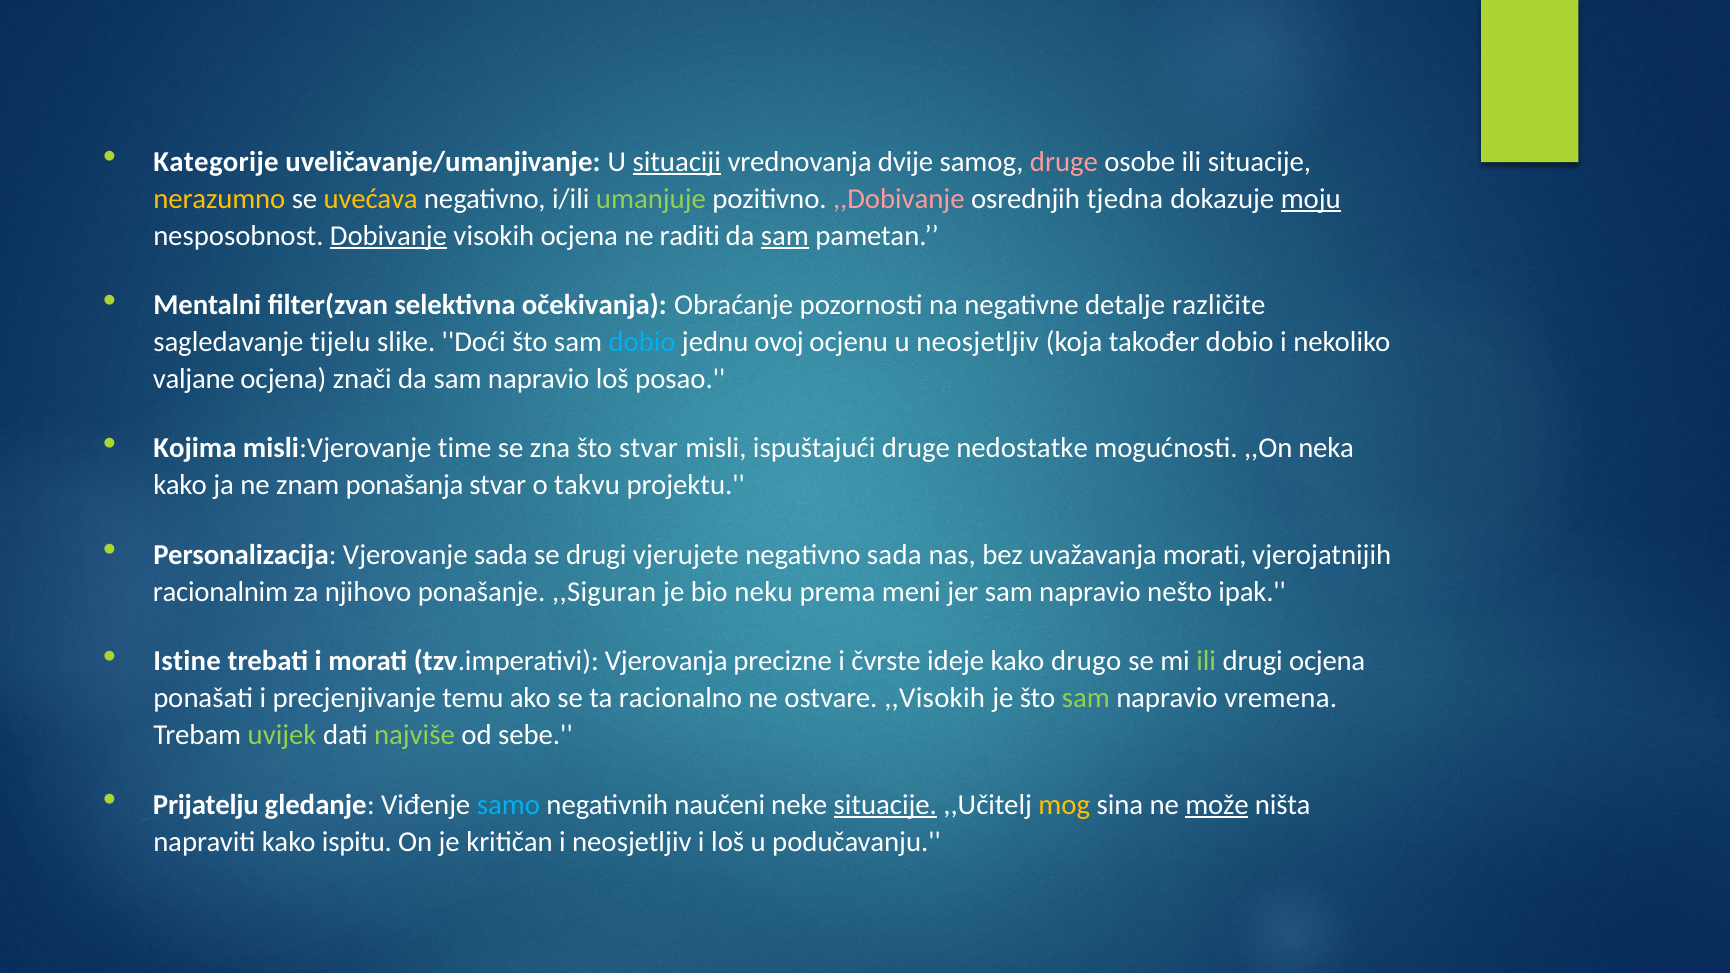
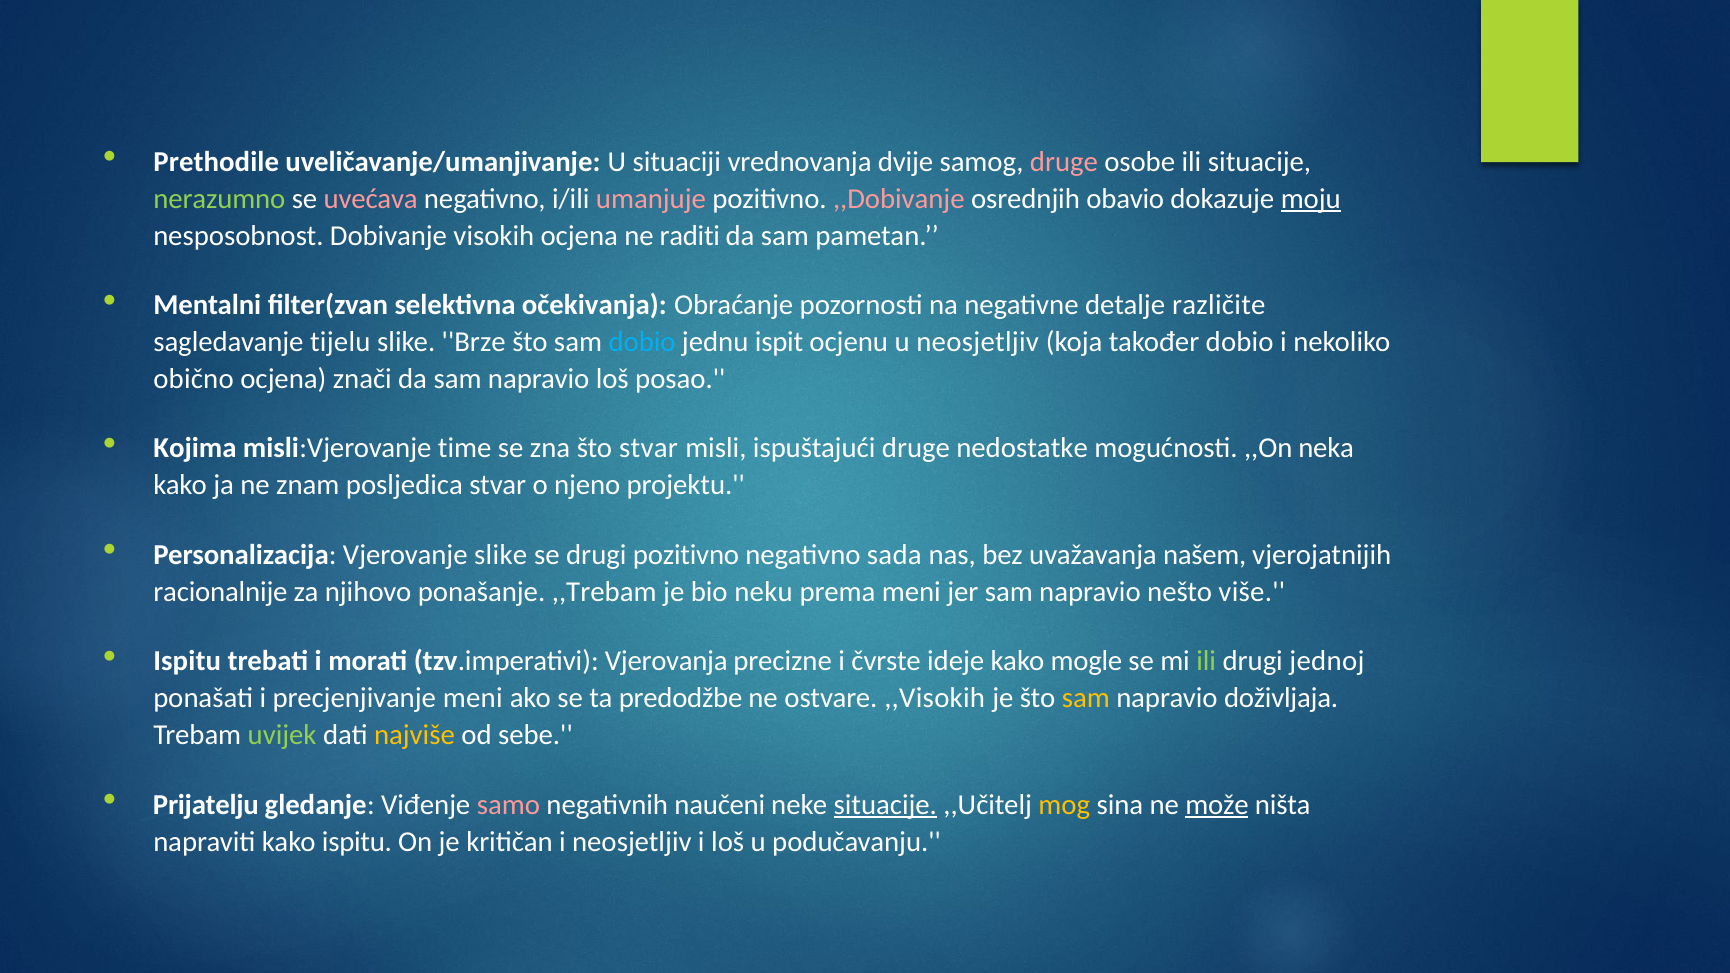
Kategorije: Kategorije -> Prethodile
situaciji underline: present -> none
nerazumno colour: yellow -> light green
uvećava colour: yellow -> pink
umanjuje colour: light green -> pink
tjedna: tjedna -> obavio
Dobivanje underline: present -> none
sam at (785, 236) underline: present -> none
Doći: Doći -> Brze
ovoj: ovoj -> ispit
valjane: valjane -> obično
ponašanja: ponašanja -> posljedica
takvu: takvu -> njeno
Vjerovanje sada: sada -> slike
drugi vjerujete: vjerujete -> pozitivno
uvažavanja morati: morati -> našem
racionalnim: racionalnim -> racionalnije
,,Siguran: ,,Siguran -> ,,Trebam
ipak: ipak -> više
Istine at (187, 661): Istine -> Ispitu
drugo: drugo -> mogle
drugi ocjena: ocjena -> jednoj
precjenjivanje temu: temu -> meni
racionalno: racionalno -> predodžbe
sam at (1086, 698) colour: light green -> yellow
vremena: vremena -> doživljaja
najviše colour: light green -> yellow
samo colour: light blue -> pink
